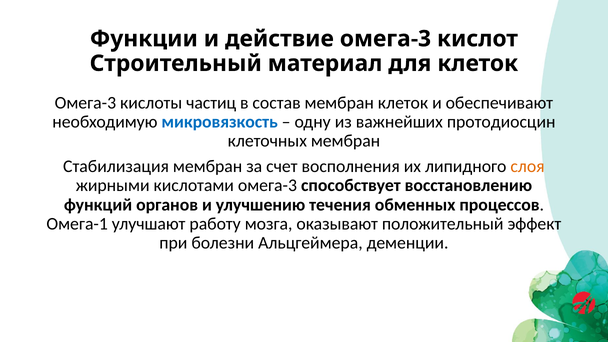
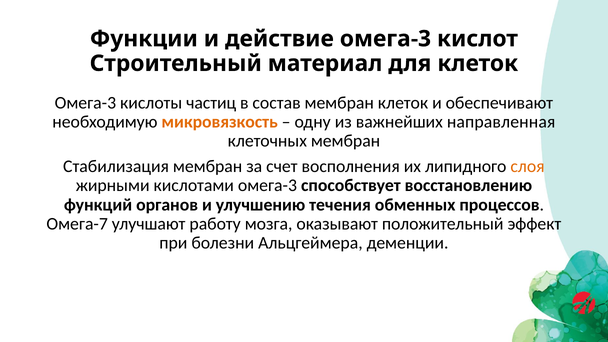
микровязкость colour: blue -> orange
протодиосцин: протодиосцин -> направленная
Омега-1: Омега-1 -> Омега-7
